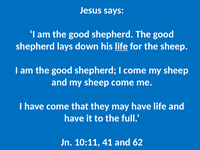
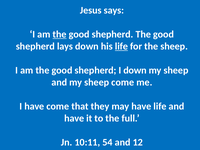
the at (60, 34) underline: none -> present
I come: come -> down
41: 41 -> 54
62: 62 -> 12
